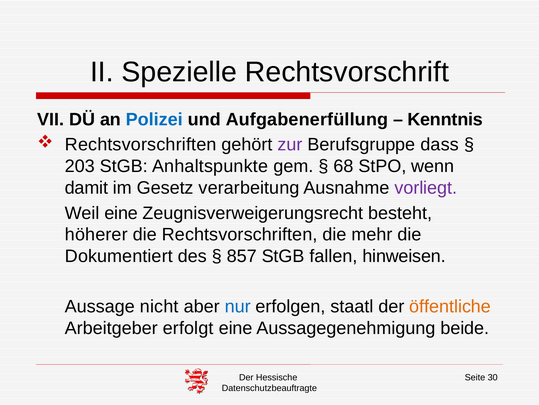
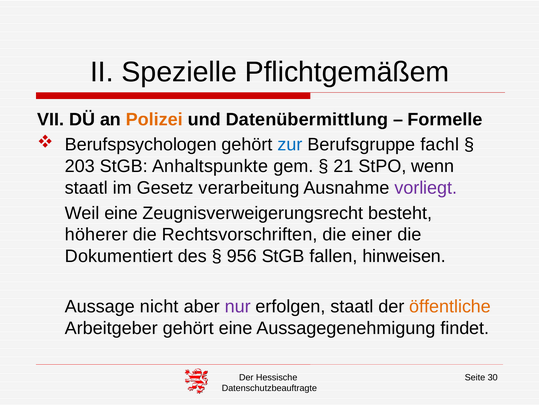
Rechtsvorschrift: Rechtsvorschrift -> Pflichtgemäßem
Polizei colour: blue -> orange
Aufgabenerfüllung: Aufgabenerfüllung -> Datenübermittlung
Kenntnis: Kenntnis -> Formelle
Rechtsvorschriften at (141, 144): Rechtsvorschriften -> Berufspsychologen
zur colour: purple -> blue
dass: dass -> fachl
68: 68 -> 21
damit at (86, 188): damit -> staatl
mehr: mehr -> einer
857: 857 -> 956
nur colour: blue -> purple
Arbeitgeber erfolgt: erfolgt -> gehört
beide: beide -> findet
